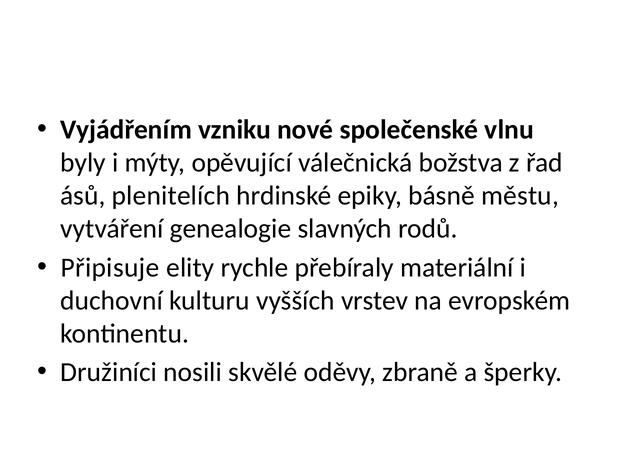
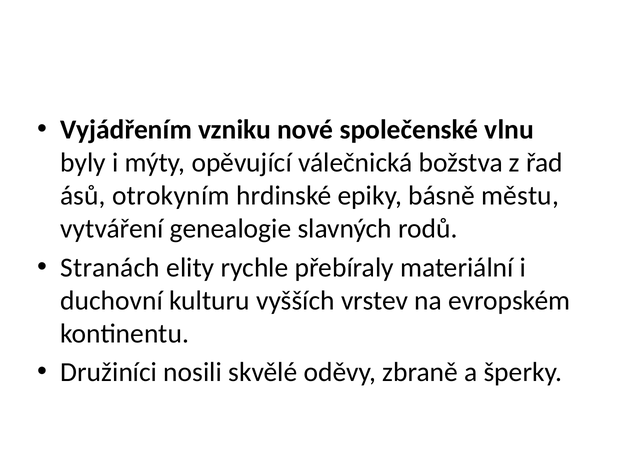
plenitelích: plenitelích -> otrokyním
Připisuje: Připisuje -> Stranách
